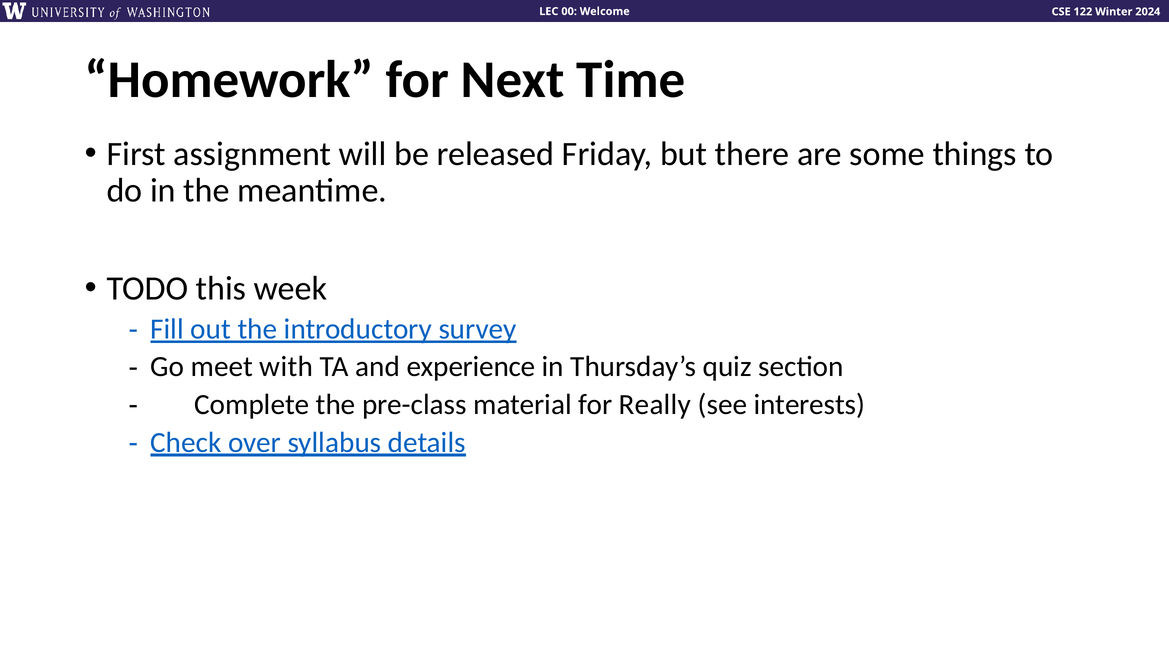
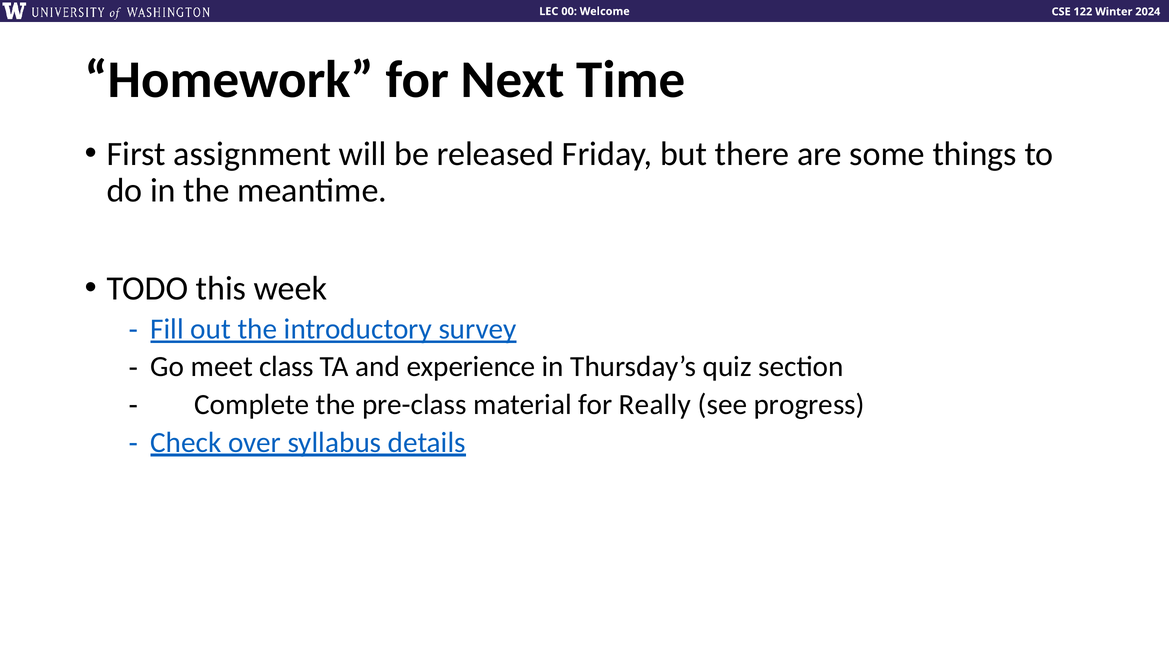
with: with -> class
interests: interests -> progress
